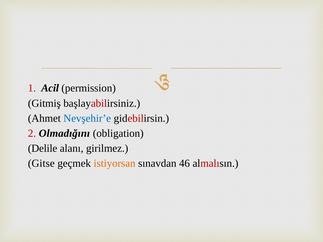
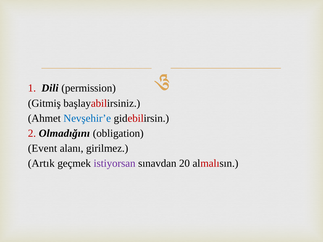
Acil: Acil -> Dili
Delile: Delile -> Event
Gitse: Gitse -> Artık
istiyorsan colour: orange -> purple
46: 46 -> 20
